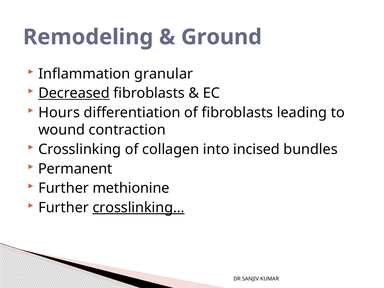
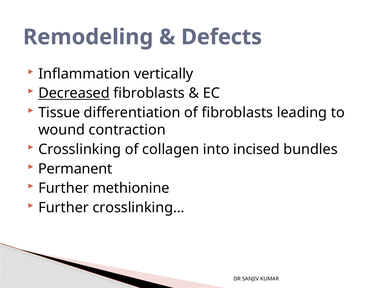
Ground: Ground -> Defects
granular: granular -> vertically
Hours: Hours -> Tissue
crosslinking… underline: present -> none
